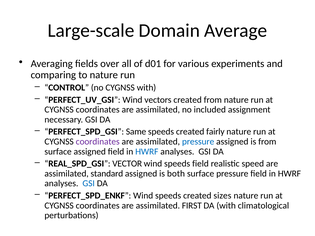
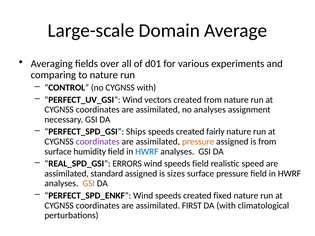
no included: included -> analyses
Same: Same -> Ships
pressure at (198, 142) colour: blue -> orange
surface assigned: assigned -> humidity
VECTOR: VECTOR -> ERRORS
both: both -> sizes
GSI at (89, 184) colour: blue -> orange
sizes: sizes -> fixed
